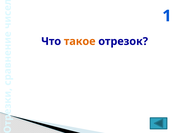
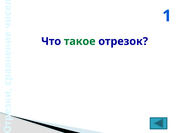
такое colour: orange -> green
